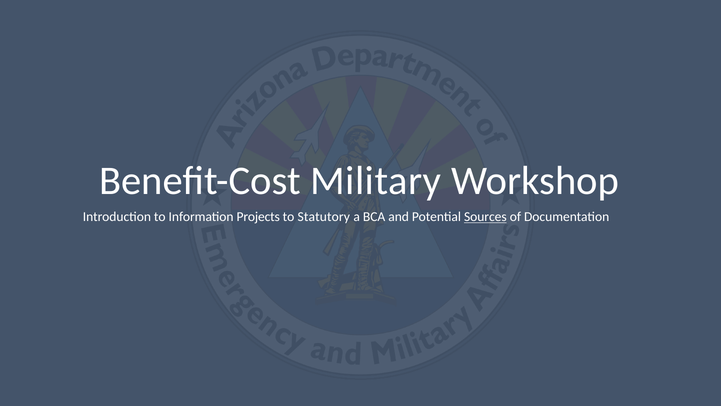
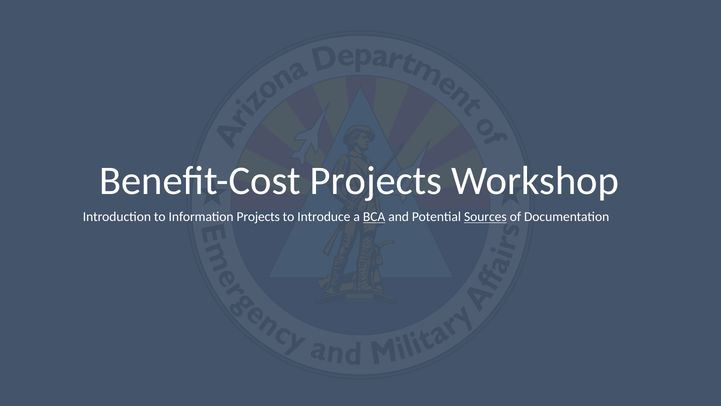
Benefit-Cost Military: Military -> Projects
Statutory: Statutory -> Introduce
BCA underline: none -> present
